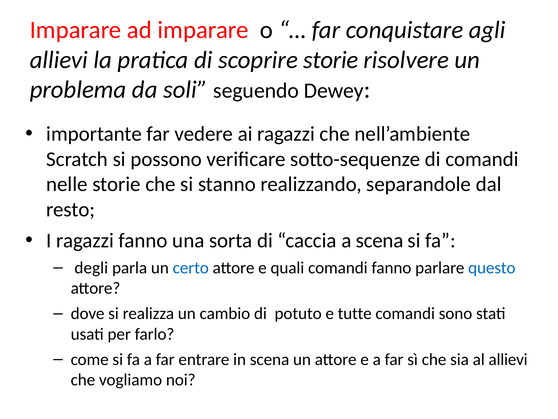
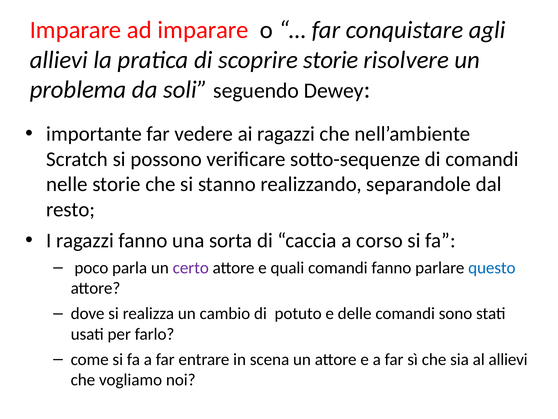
a scena: scena -> corso
degli: degli -> poco
certo colour: blue -> purple
tutte: tutte -> delle
